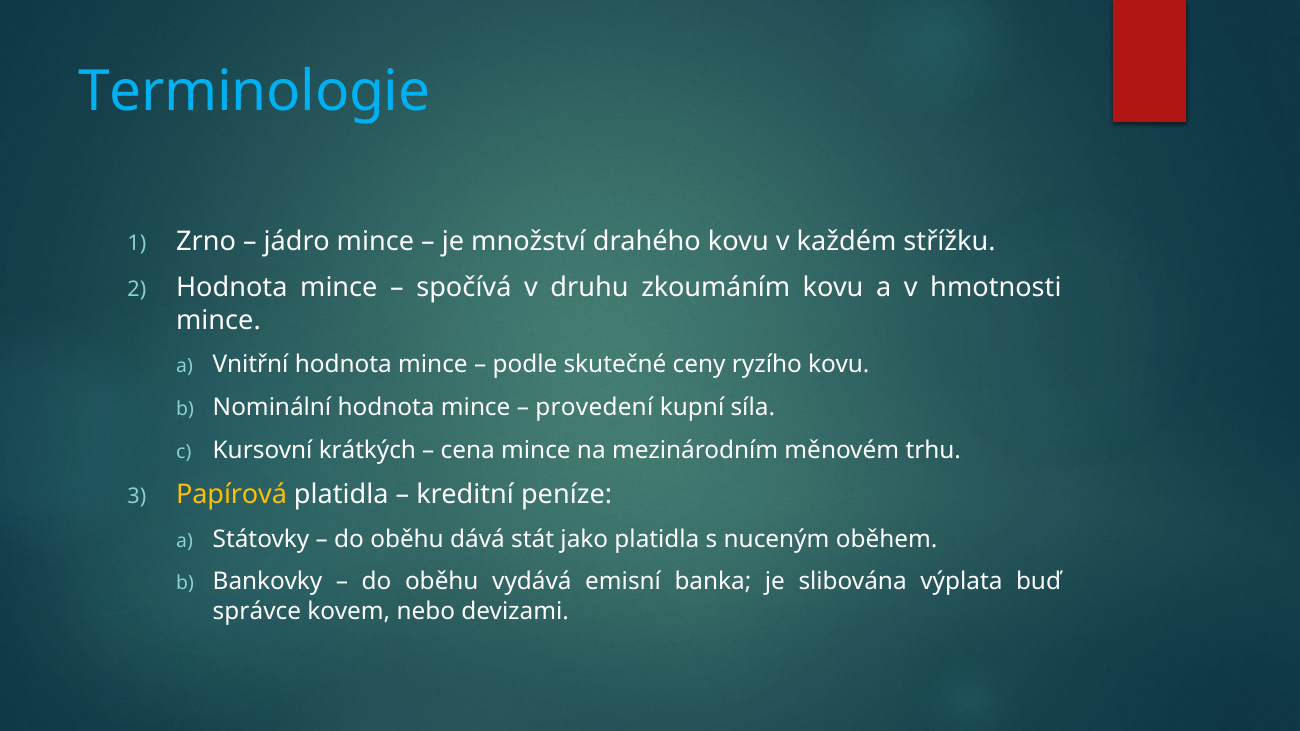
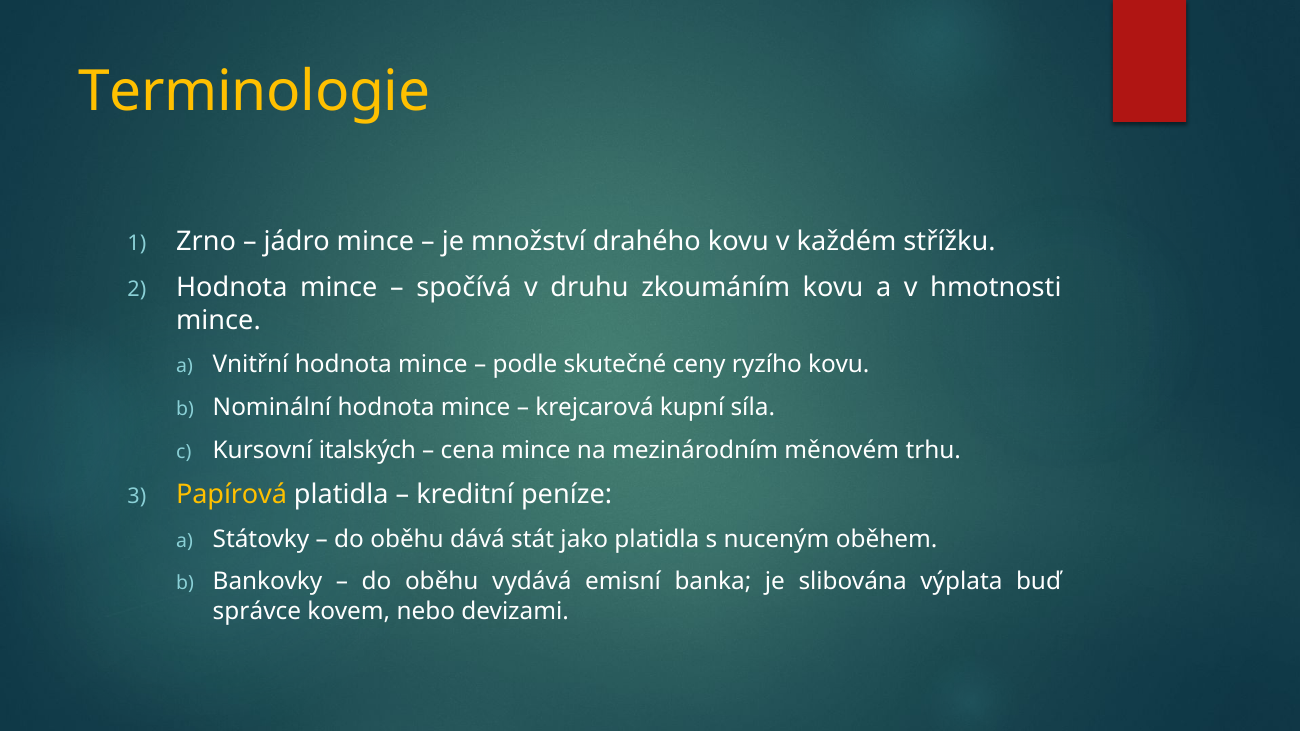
Terminologie colour: light blue -> yellow
provedení: provedení -> krejcarová
krátkých: krátkých -> italských
